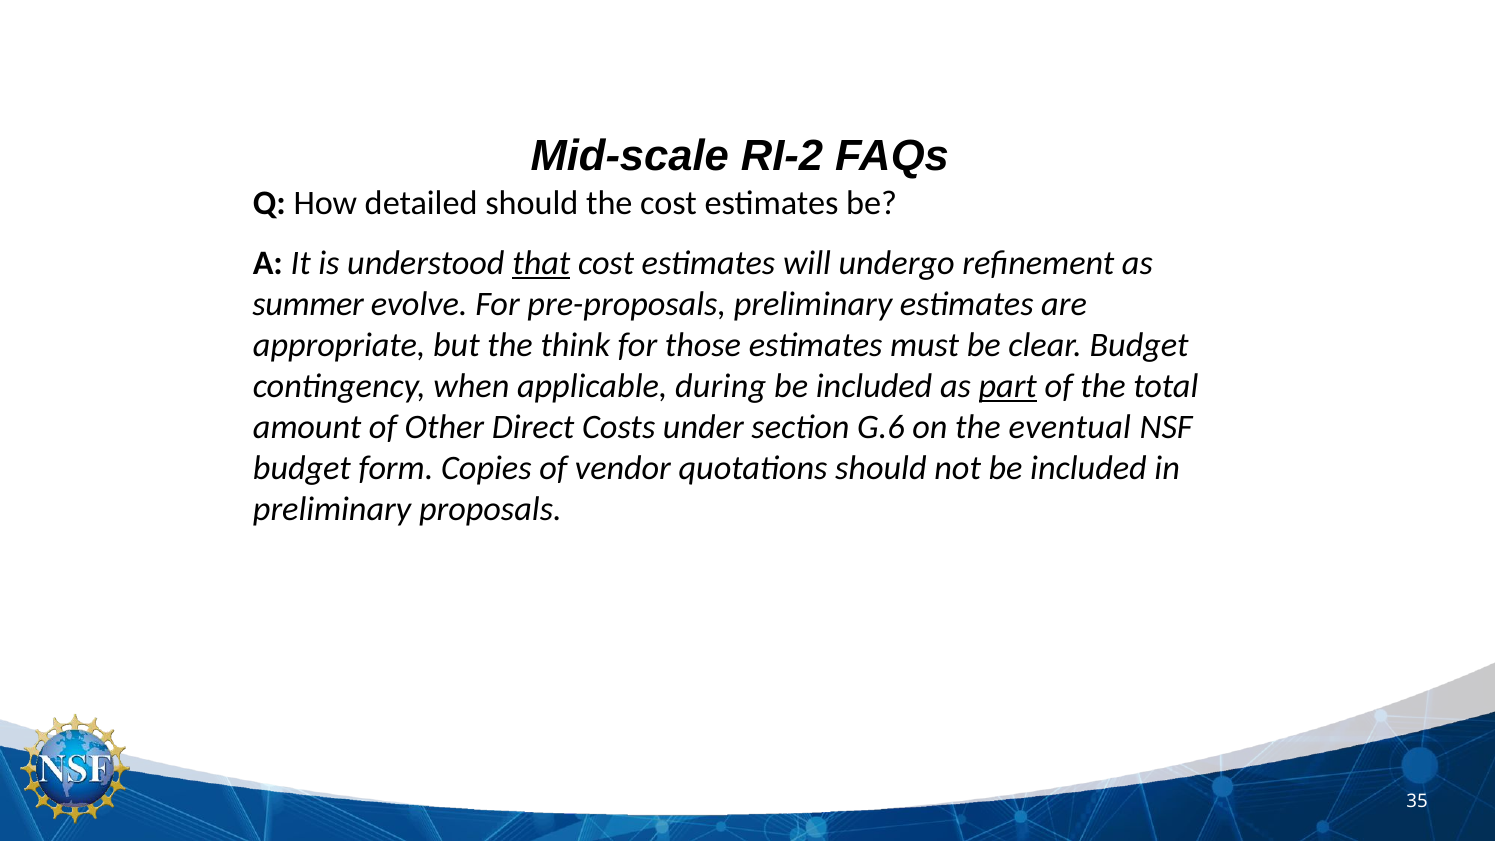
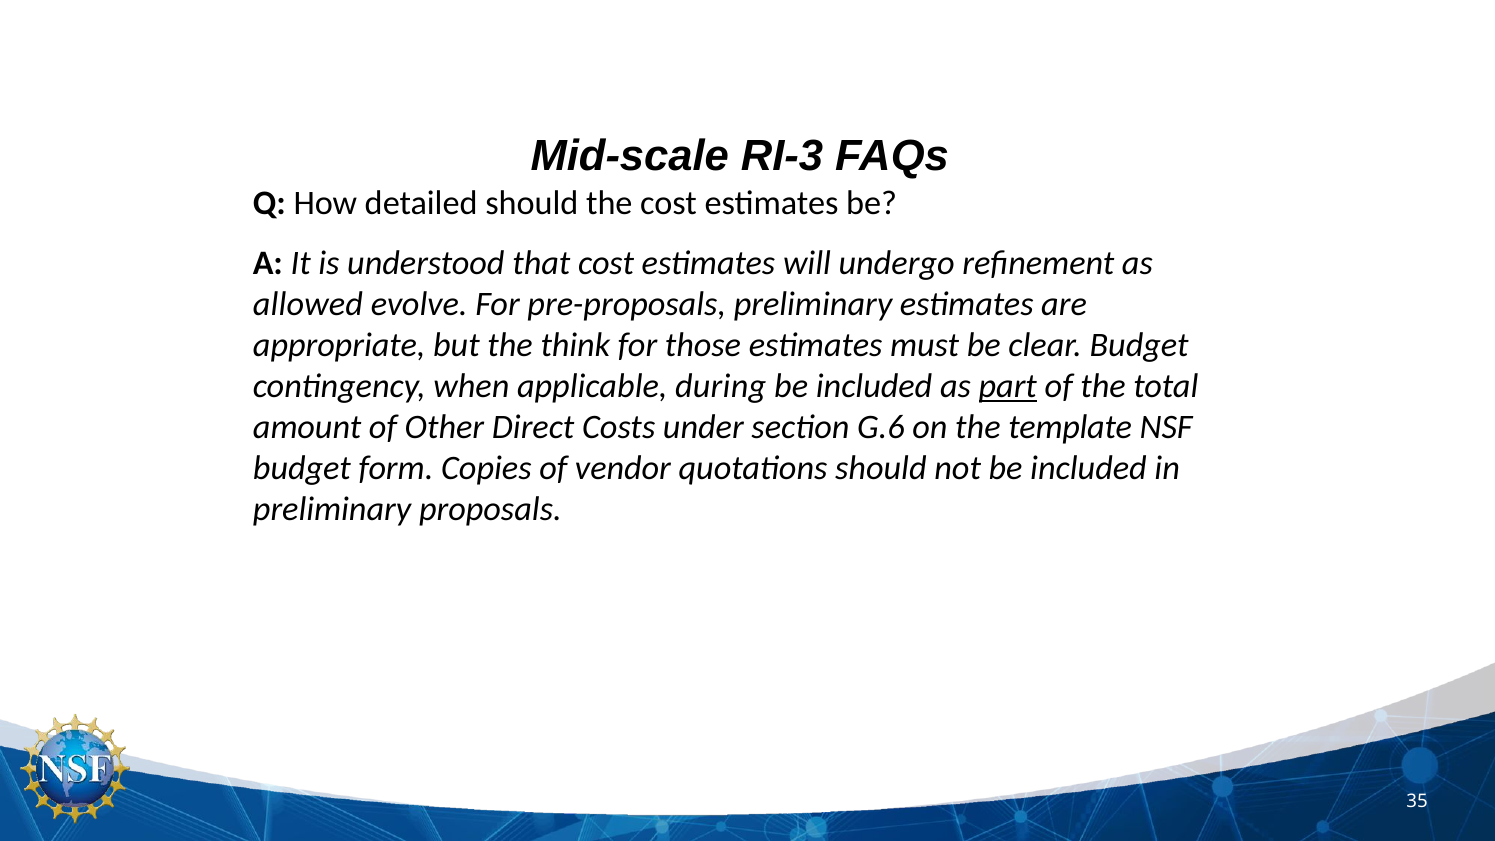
RI-2: RI-2 -> RI-3
that underline: present -> none
summer: summer -> allowed
eventual: eventual -> template
